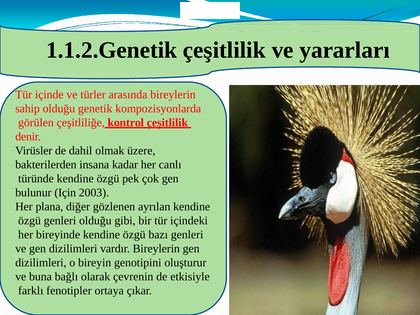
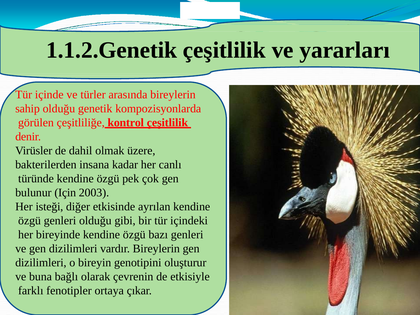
plana: plana -> isteği
gözlenen: gözlenen -> etkisinde
